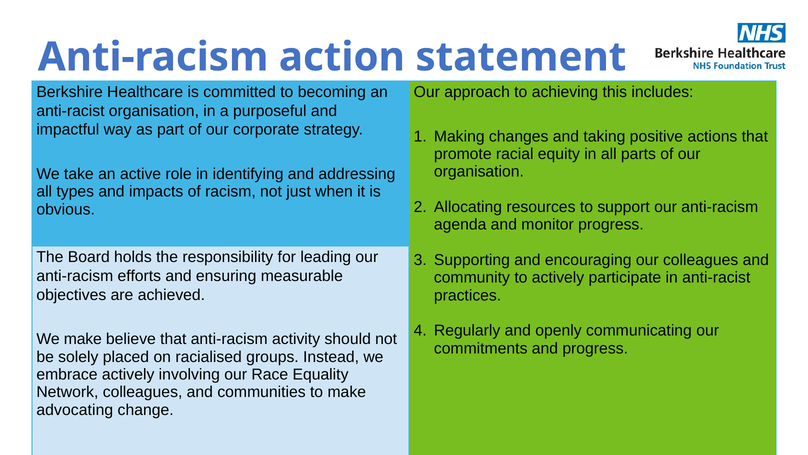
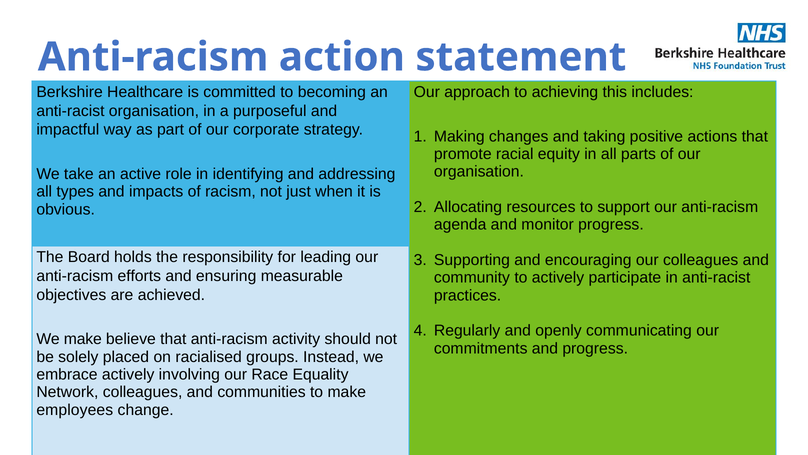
advocating: advocating -> employees
